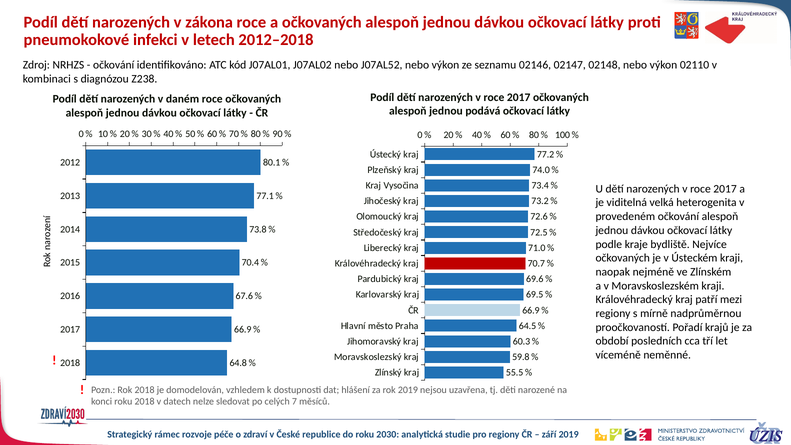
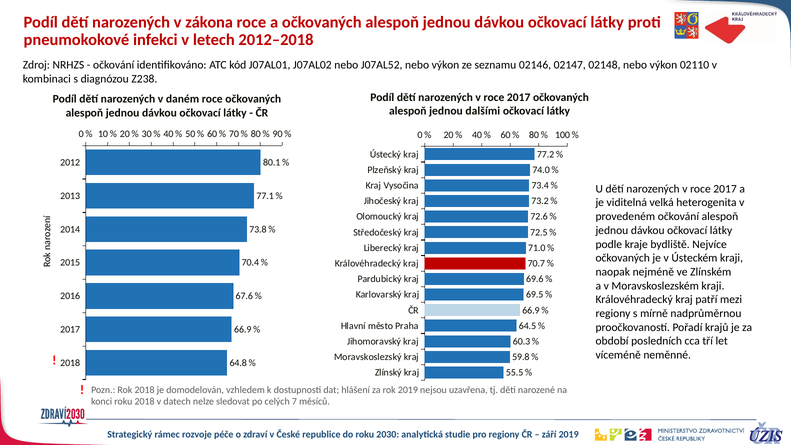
podává: podává -> dalšími
